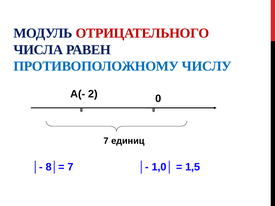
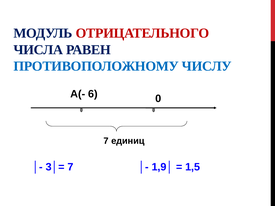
2: 2 -> 6
8│=: 8│= -> 3│=
1,0│: 1,0│ -> 1,9│
